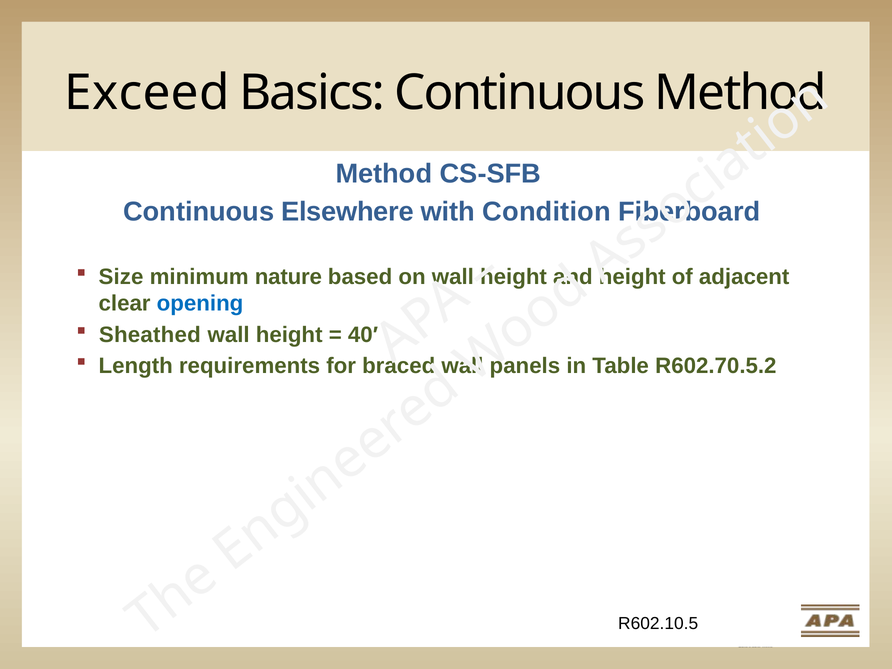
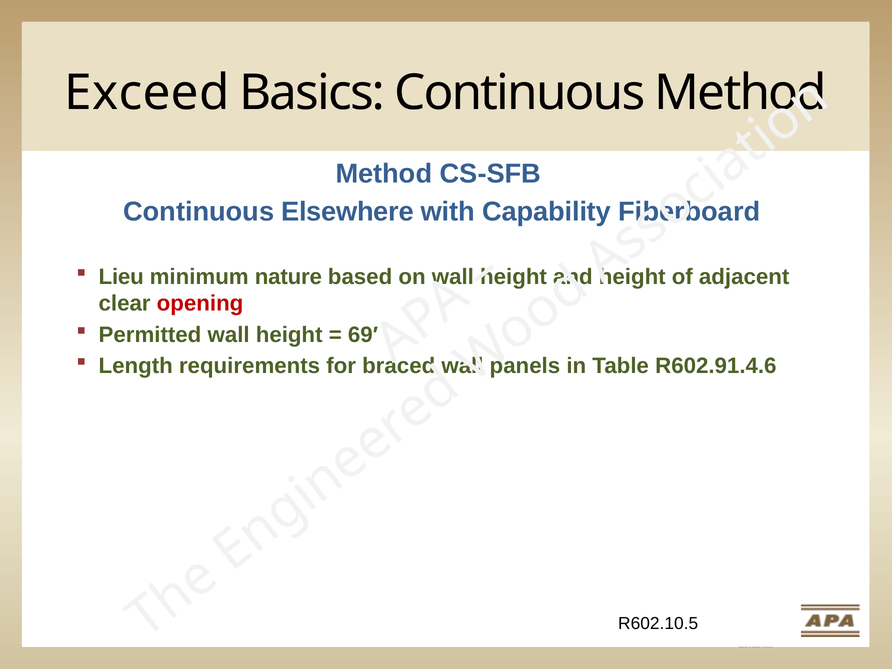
Condition: Condition -> Capability
Size: Size -> Lieu
opening colour: blue -> red
Sheathed: Sheathed -> Permitted
40′: 40′ -> 69′
R602.70.5.2: R602.70.5.2 -> R602.91.4.6
